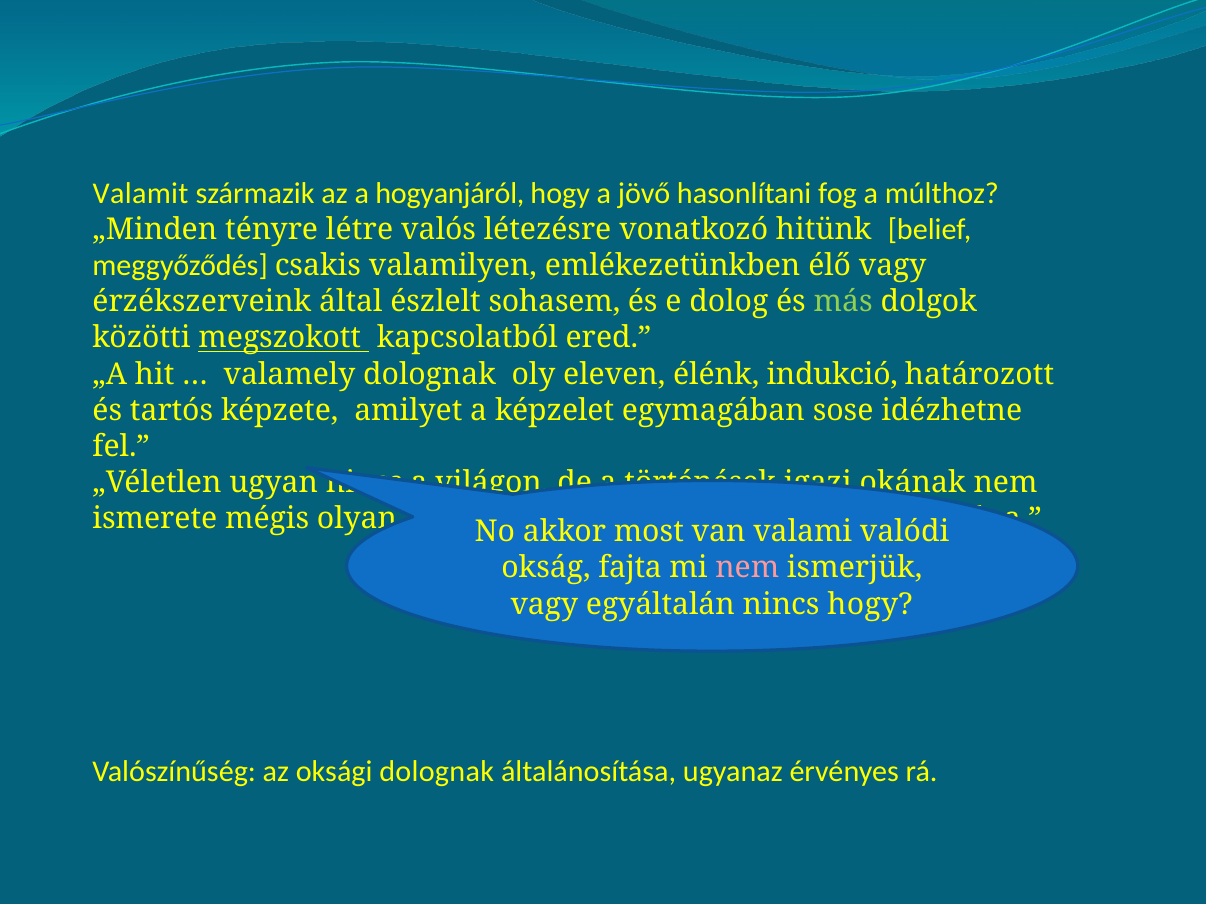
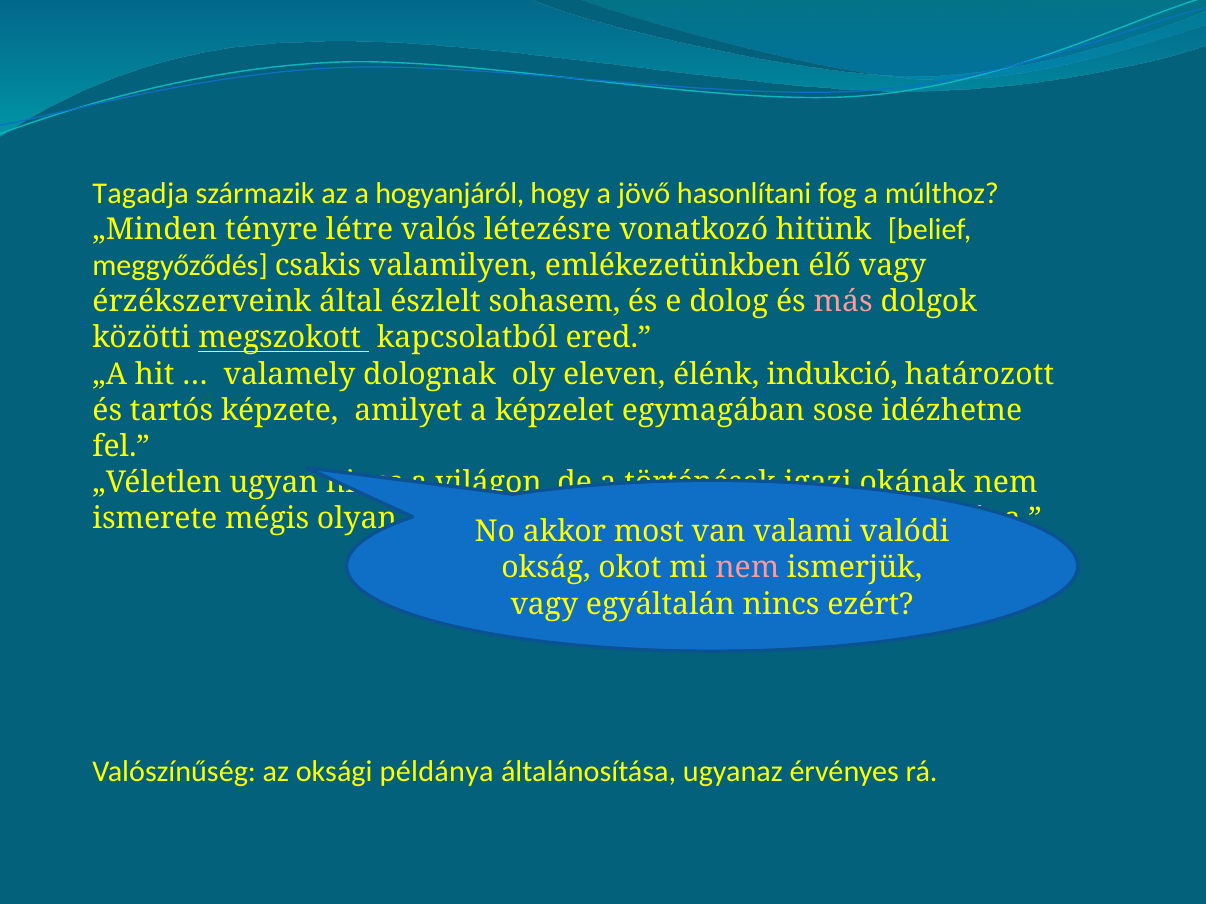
Valamit: Valamit -> Tagadja
más colour: light green -> pink
fajta: fajta -> okot
nincs hogy: hogy -> ezért
oksági dolognak: dolognak -> példánya
